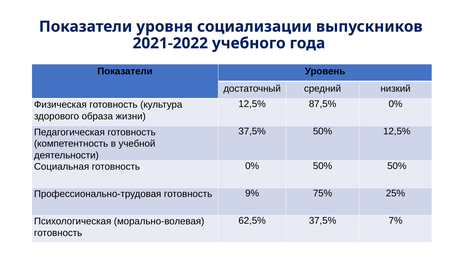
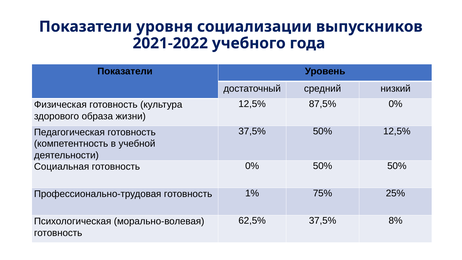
9%: 9% -> 1%
7%: 7% -> 8%
